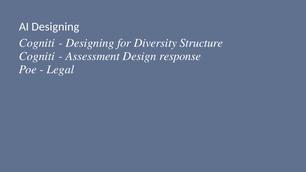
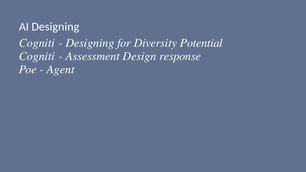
Structure: Structure -> Potential
Legal: Legal -> Agent
